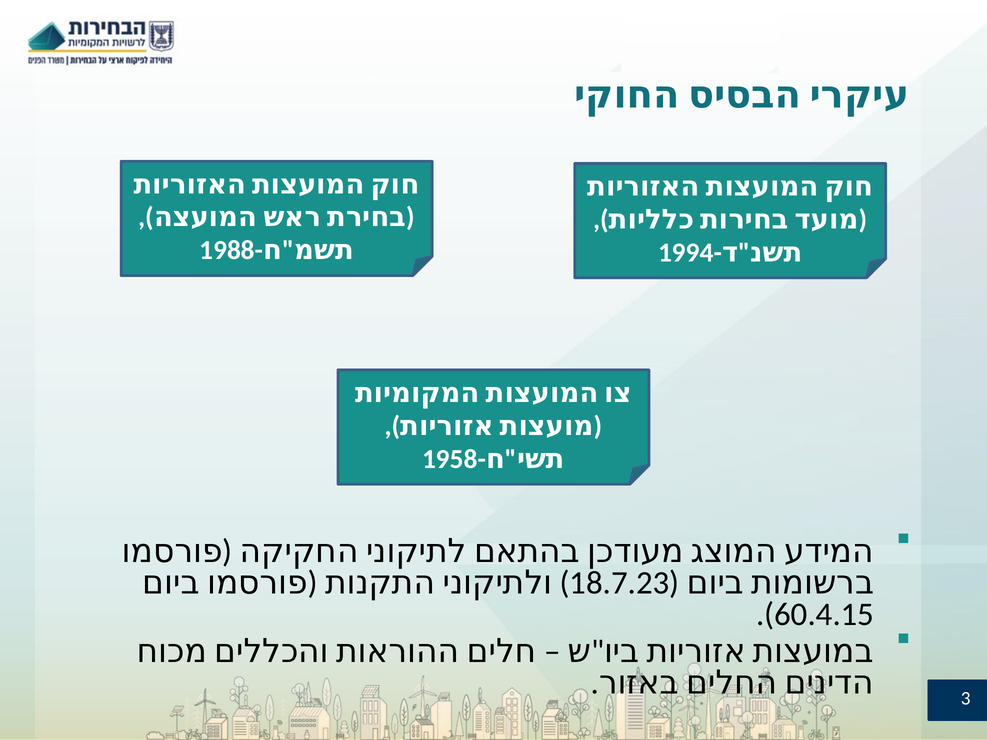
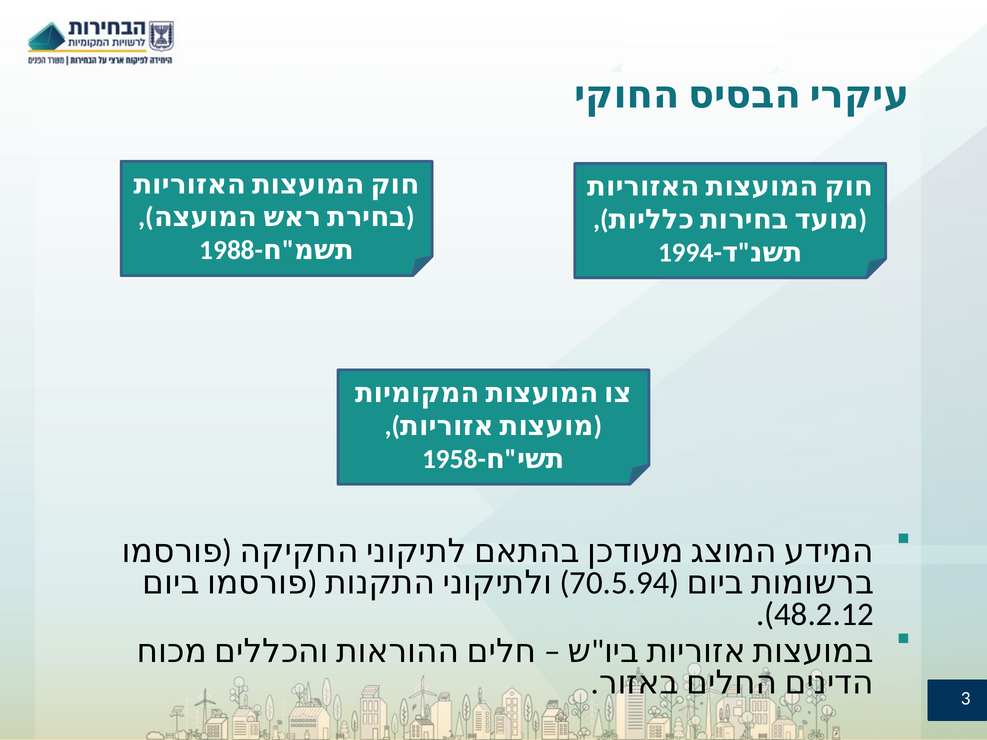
18.7.23: 18.7.23 -> 70.5.94
60.4.15: 60.4.15 -> 48.2.12
